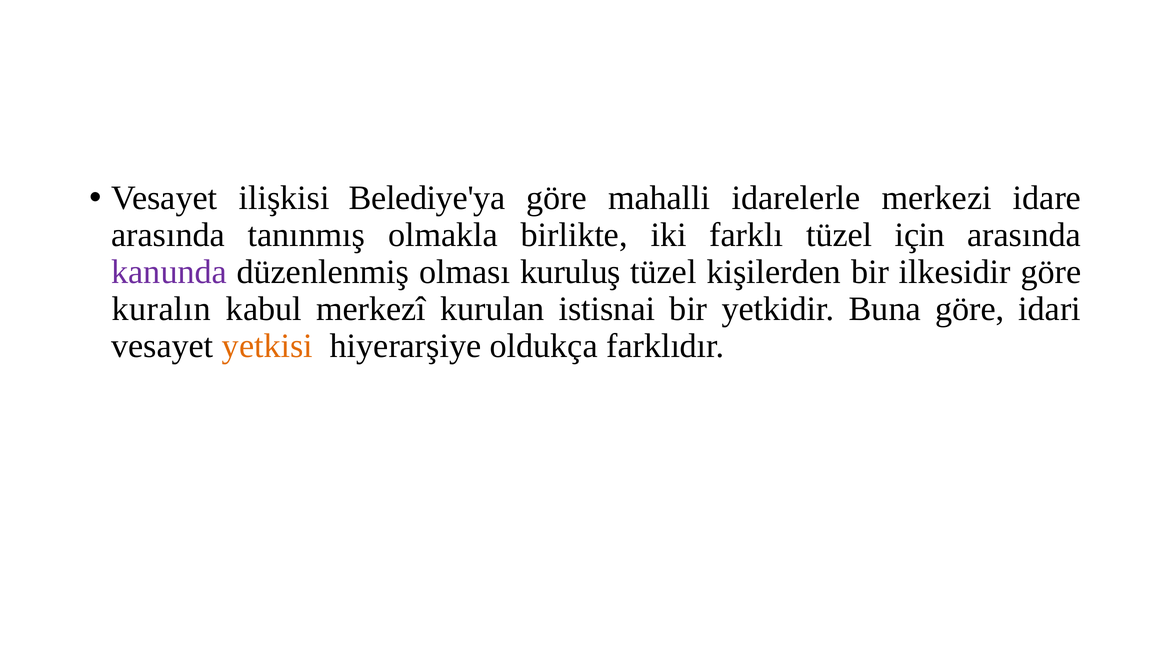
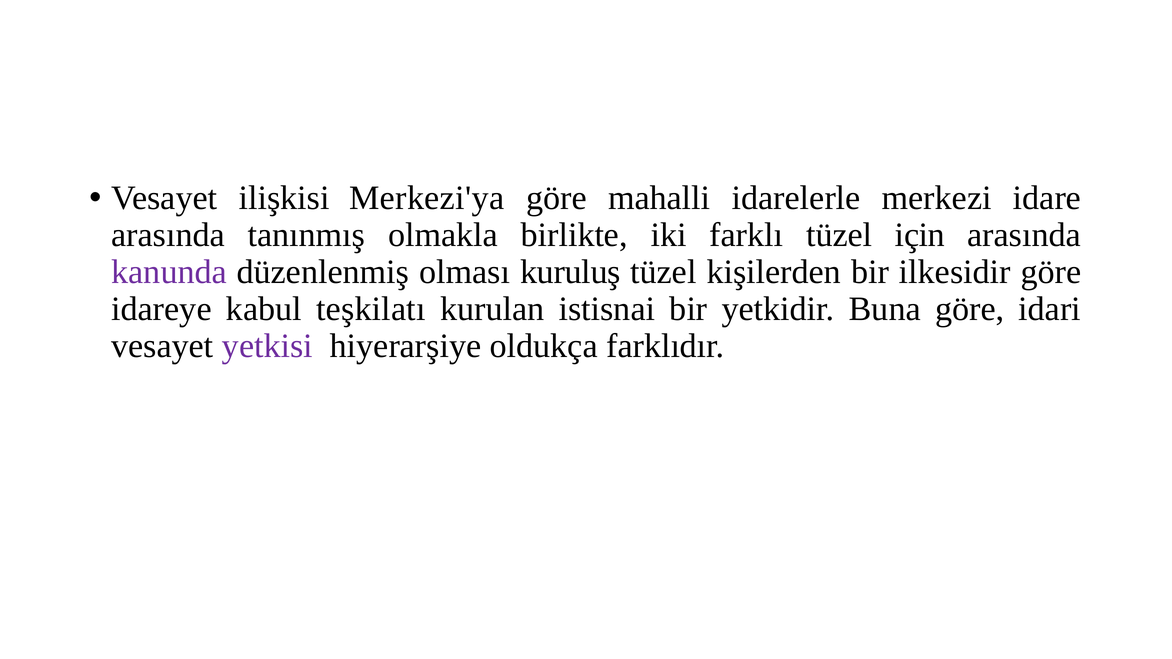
Belediye'ya: Belediye'ya -> Merkezi'ya
kuralın: kuralın -> idareye
merkezî: merkezî -> teşkilatı
yetkisi colour: orange -> purple
